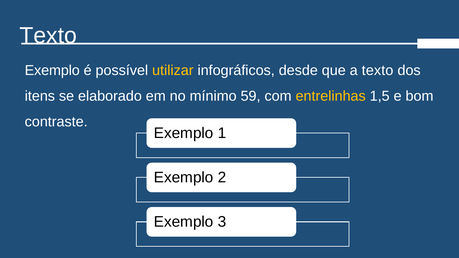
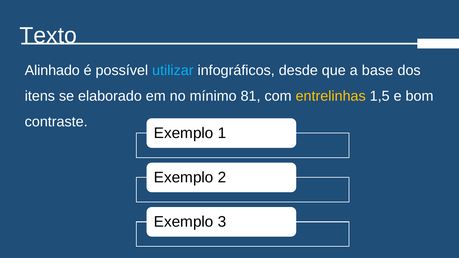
Exemplo at (52, 70): Exemplo -> Alinhado
utilizar colour: yellow -> light blue
a texto: texto -> base
59: 59 -> 81
